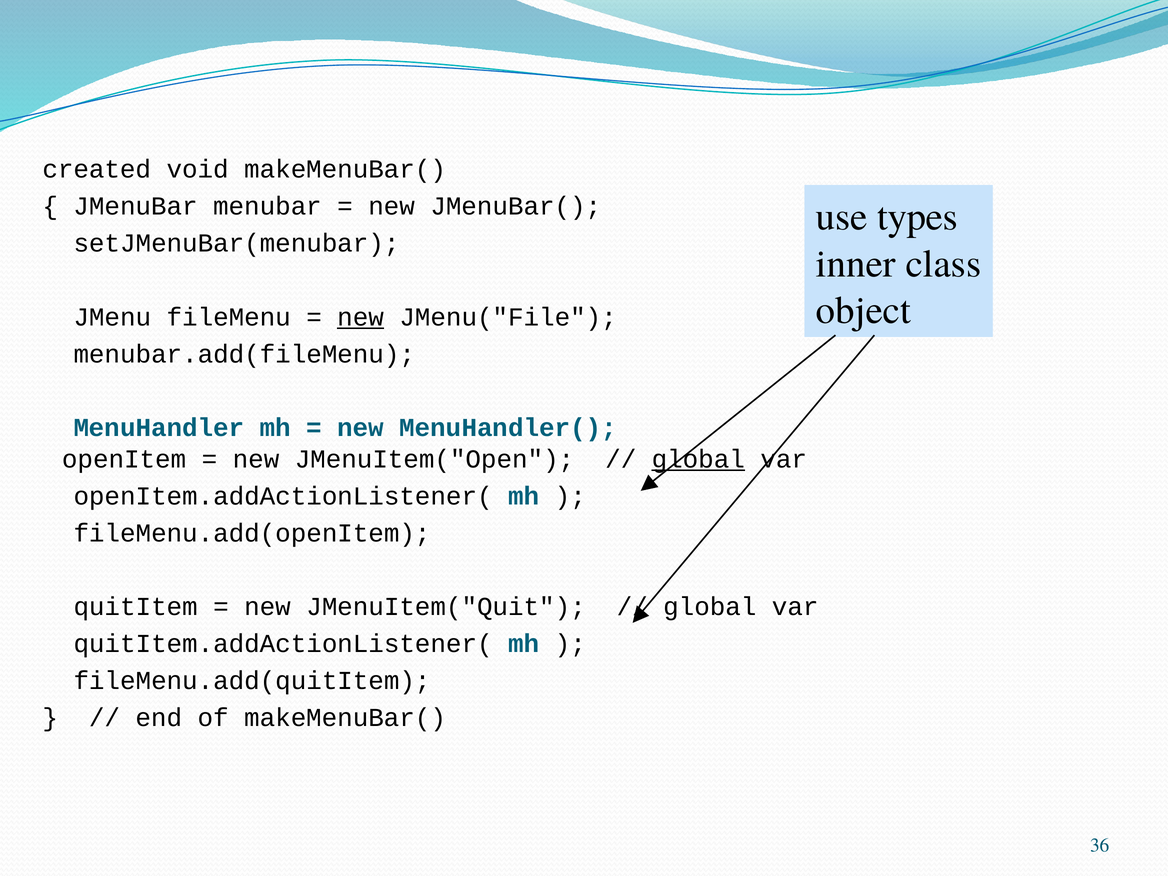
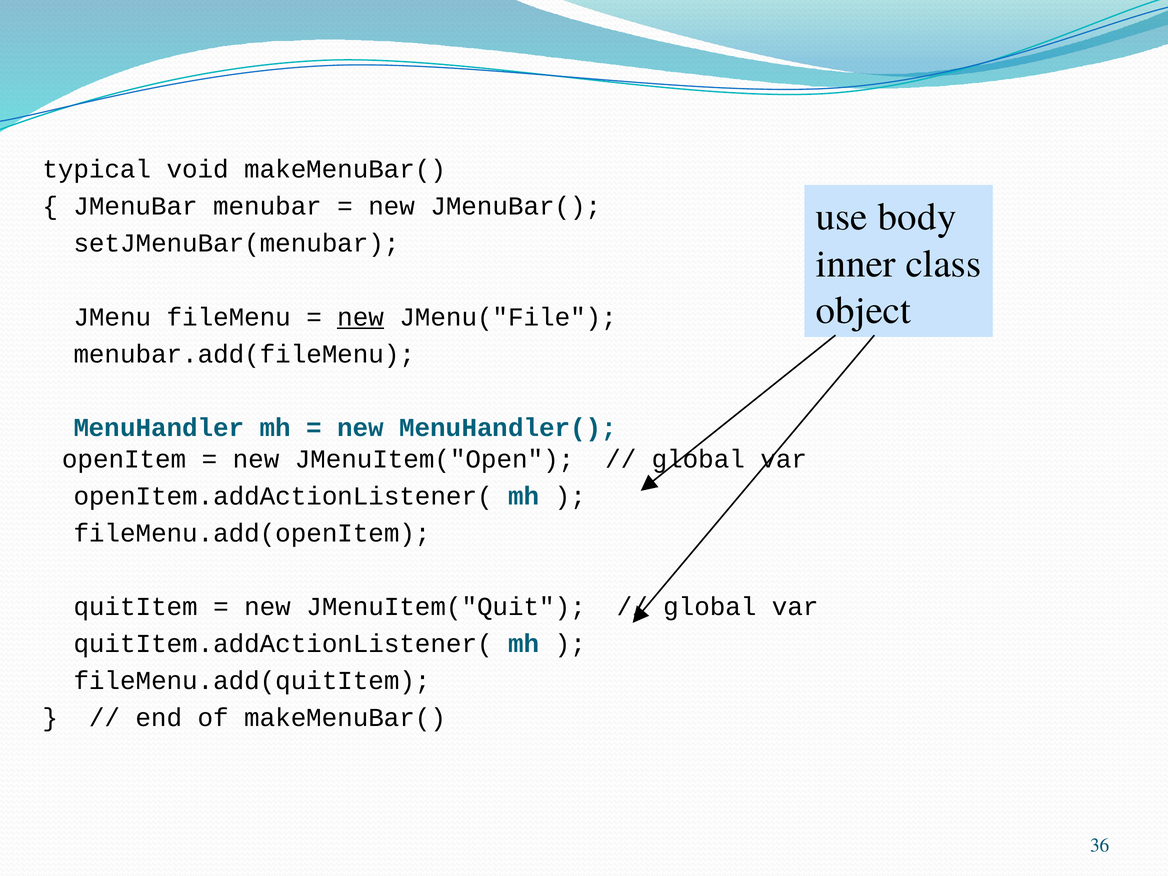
created: created -> typical
types: types -> body
global at (698, 459) underline: present -> none
